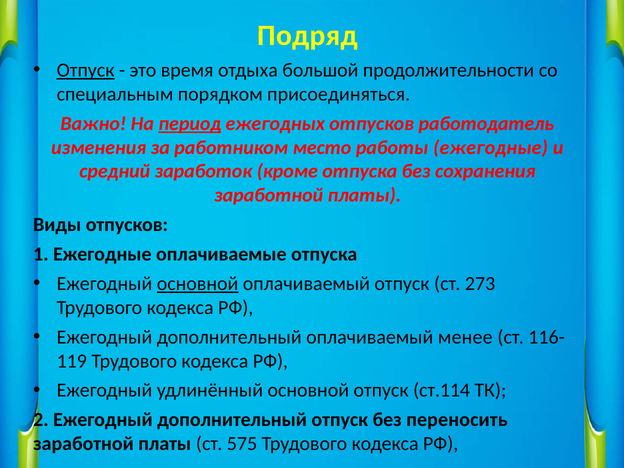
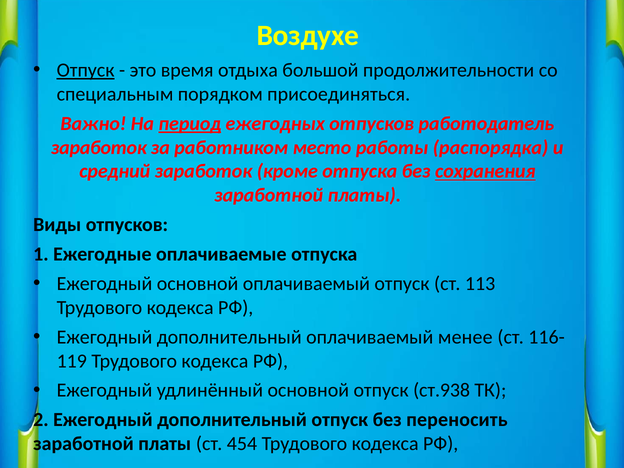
Подряд: Подряд -> Воздухе
изменения at (99, 148): изменения -> заработок
работы ежегодные: ежегодные -> распорядка
сохранения underline: none -> present
основной at (198, 284) underline: present -> none
273: 273 -> 113
ст.114: ст.114 -> ст.938
575: 575 -> 454
